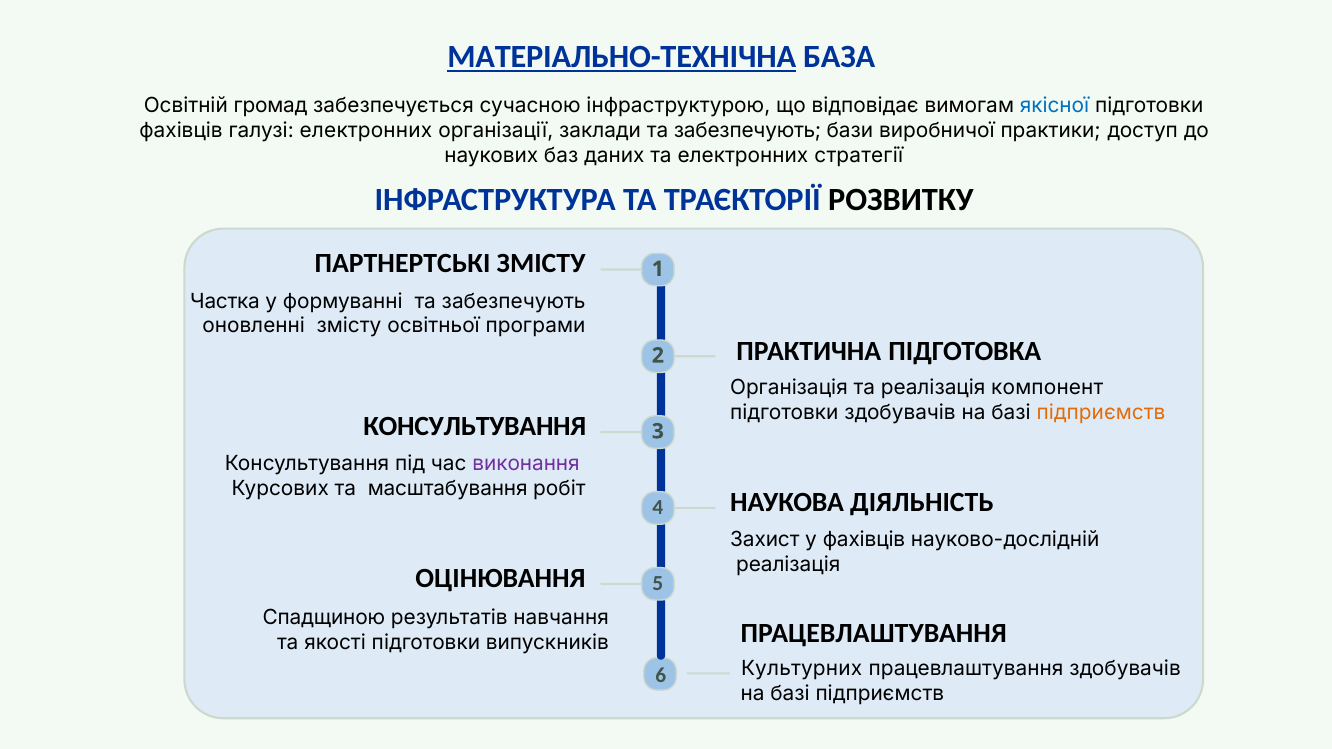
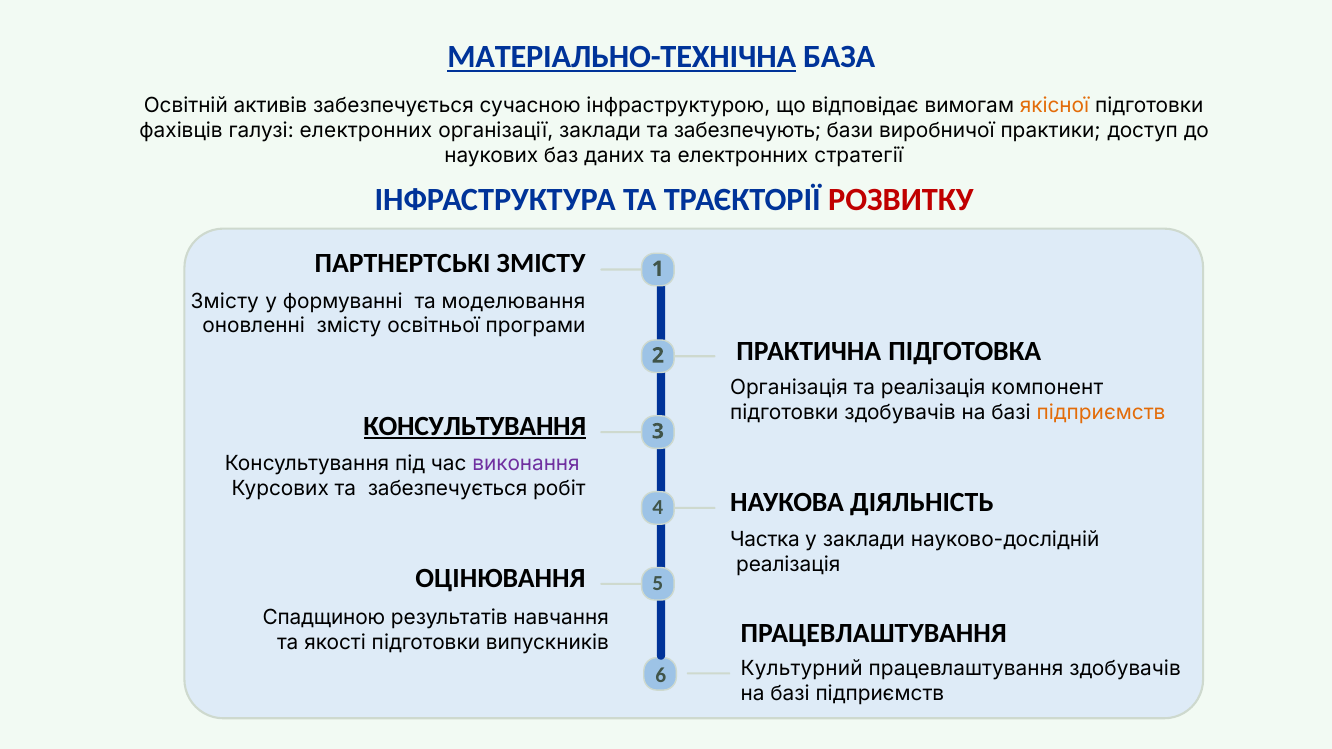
громад: громад -> активів
якісної colour: blue -> orange
РОЗВИТКУ colour: black -> red
Частка at (225, 301): Частка -> Змісту
формуванні та забезпечують: забезпечують -> моделювання
КОНСУЛЬТУВАННЯ at (475, 426) underline: none -> present
та масштабування: масштабування -> забезпечується
Захист: Захист -> Частка
у фахівців: фахівців -> заклади
Культурних: Культурних -> Культурний
